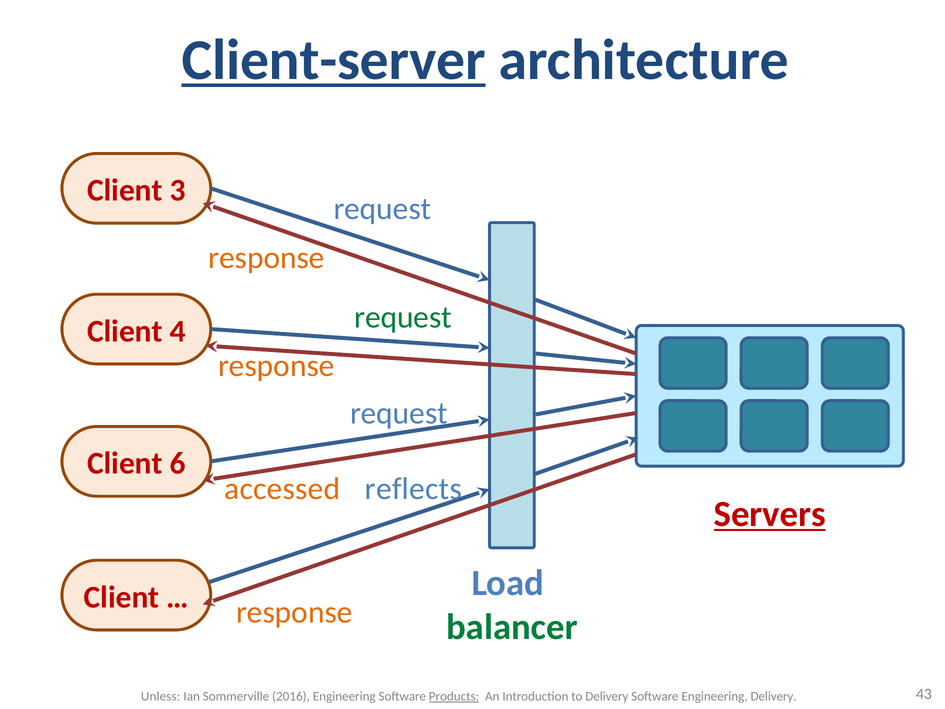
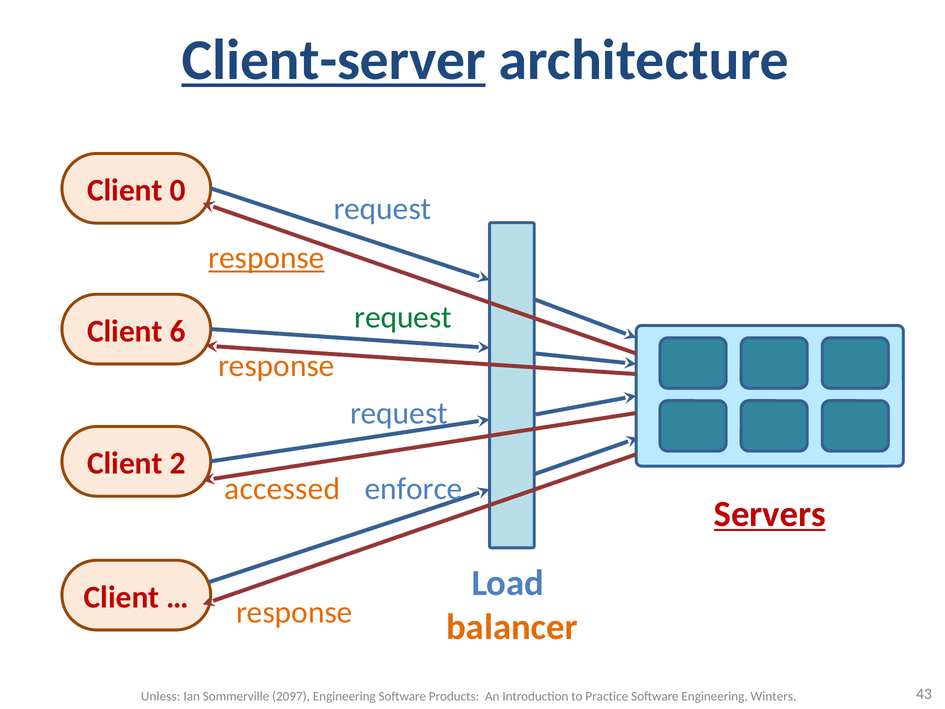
3: 3 -> 0
response at (267, 258) underline: none -> present
4: 4 -> 6
6: 6 -> 2
reflects: reflects -> enforce
balancer colour: green -> orange
2016: 2016 -> 2097
Products underline: present -> none
to Delivery: Delivery -> Practice
Engineering Delivery: Delivery -> Winters
